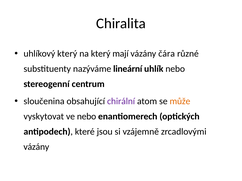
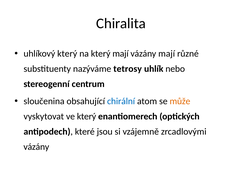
vázány čára: čára -> mají
lineární: lineární -> tetrosy
chirální colour: purple -> blue
ve nebo: nebo -> který
